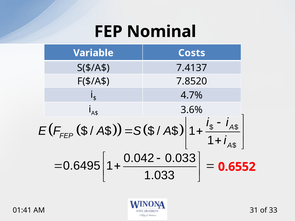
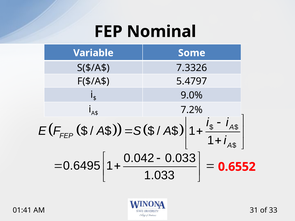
Costs: Costs -> Some
7.4137: 7.4137 -> 7.3326
7.8520: 7.8520 -> 5.4797
4.7%: 4.7% -> 9.0%
3.6%: 3.6% -> 7.2%
